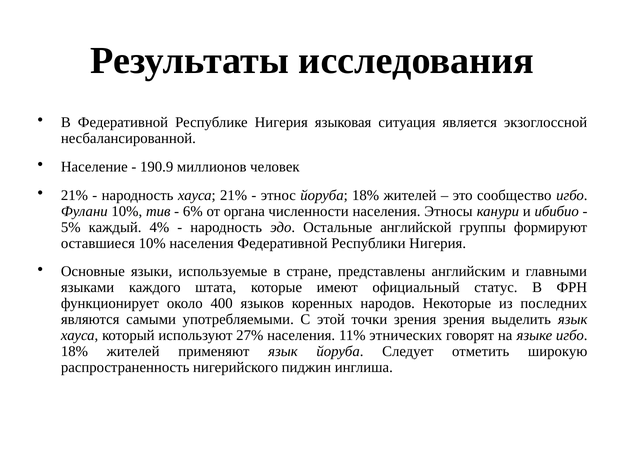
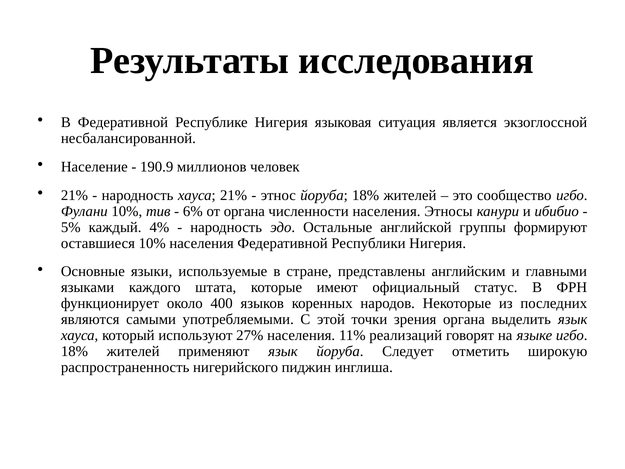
зрения зрения: зрения -> органа
этнических: этнических -> реализаций
